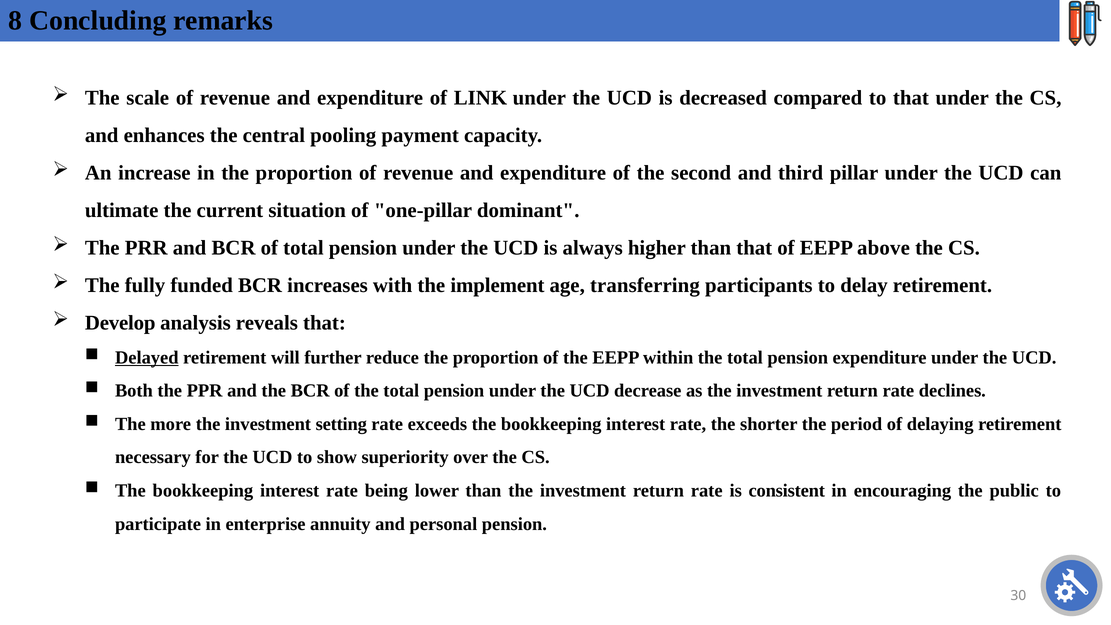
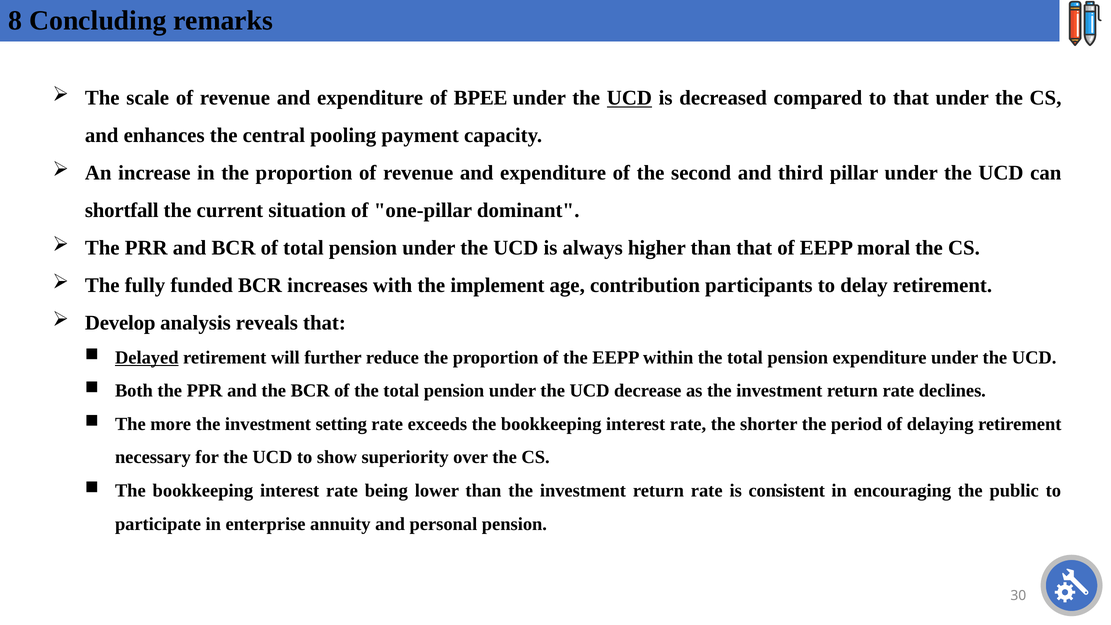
LINK: LINK -> BPEE
UCD at (629, 98) underline: none -> present
ultimate: ultimate -> shortfall
above: above -> moral
transferring: transferring -> contribution
